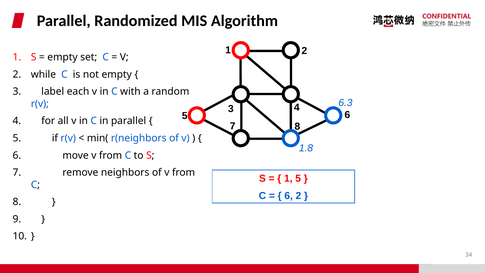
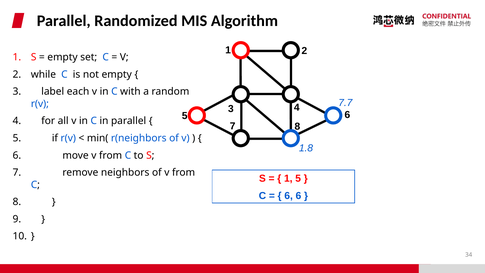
6.3: 6.3 -> 7.7
6 2: 2 -> 6
